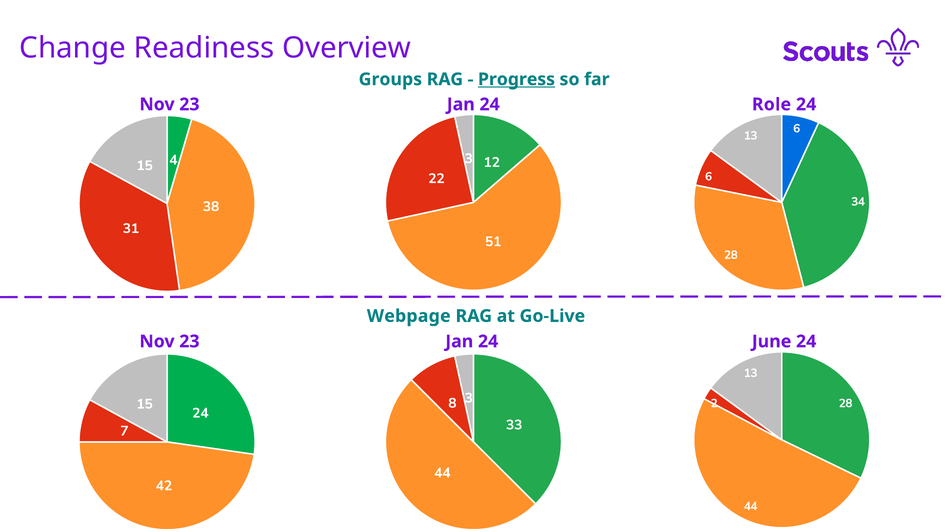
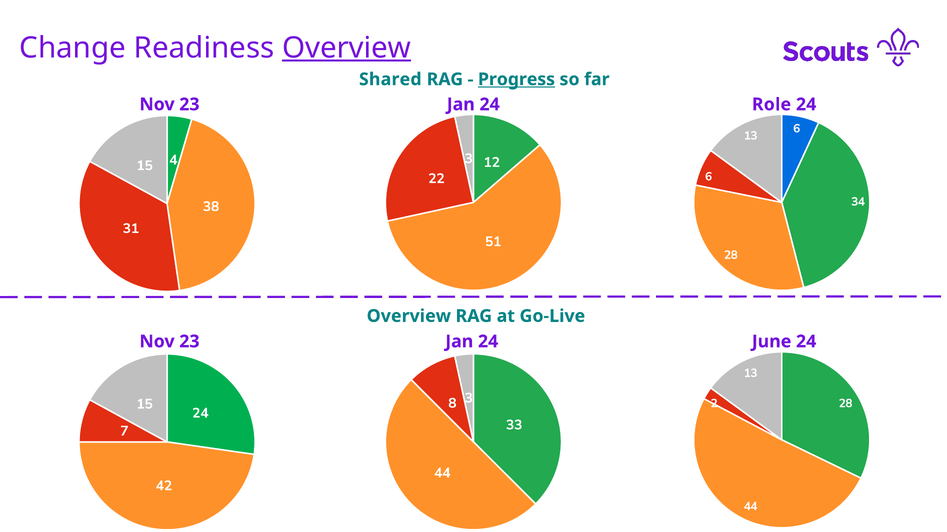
Overview at (347, 48) underline: none -> present
Groups: Groups -> Shared
Webpage at (409, 316): Webpage -> Overview
